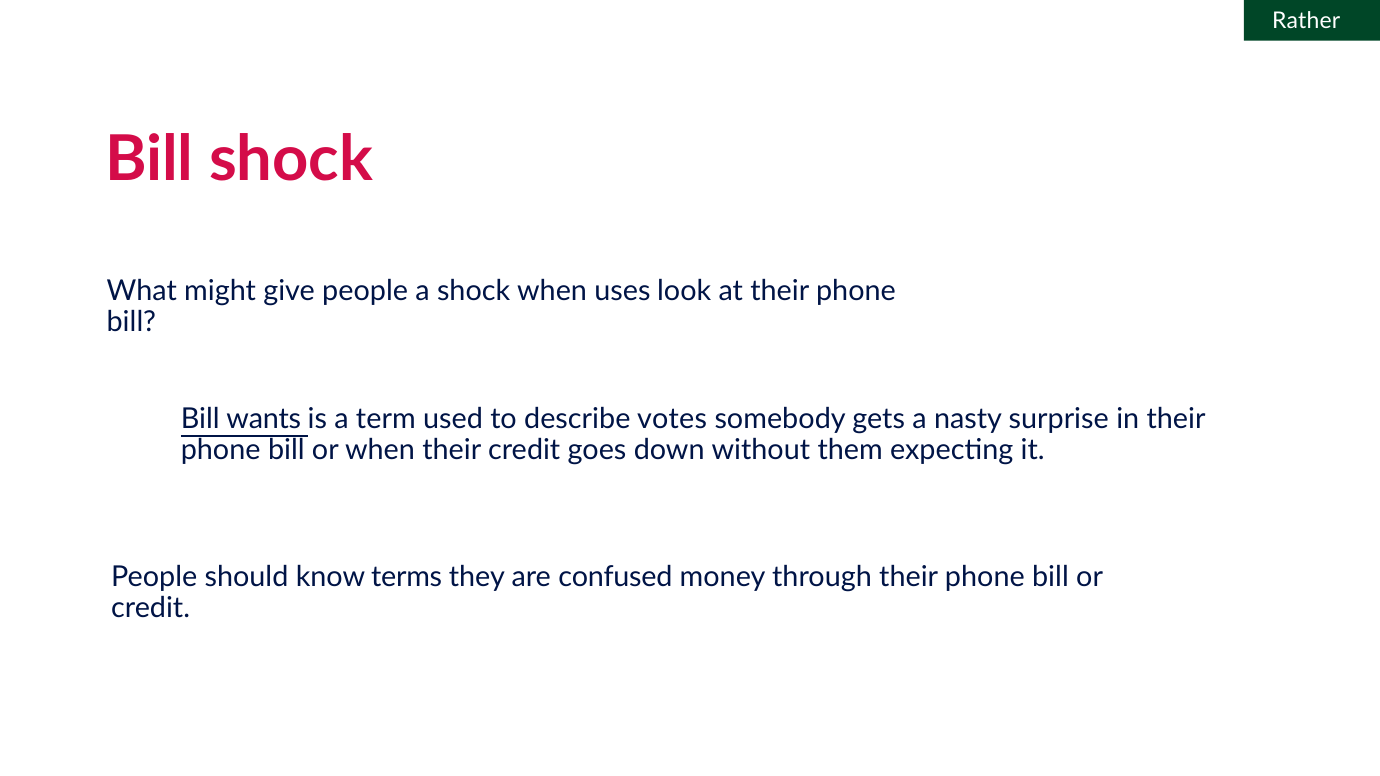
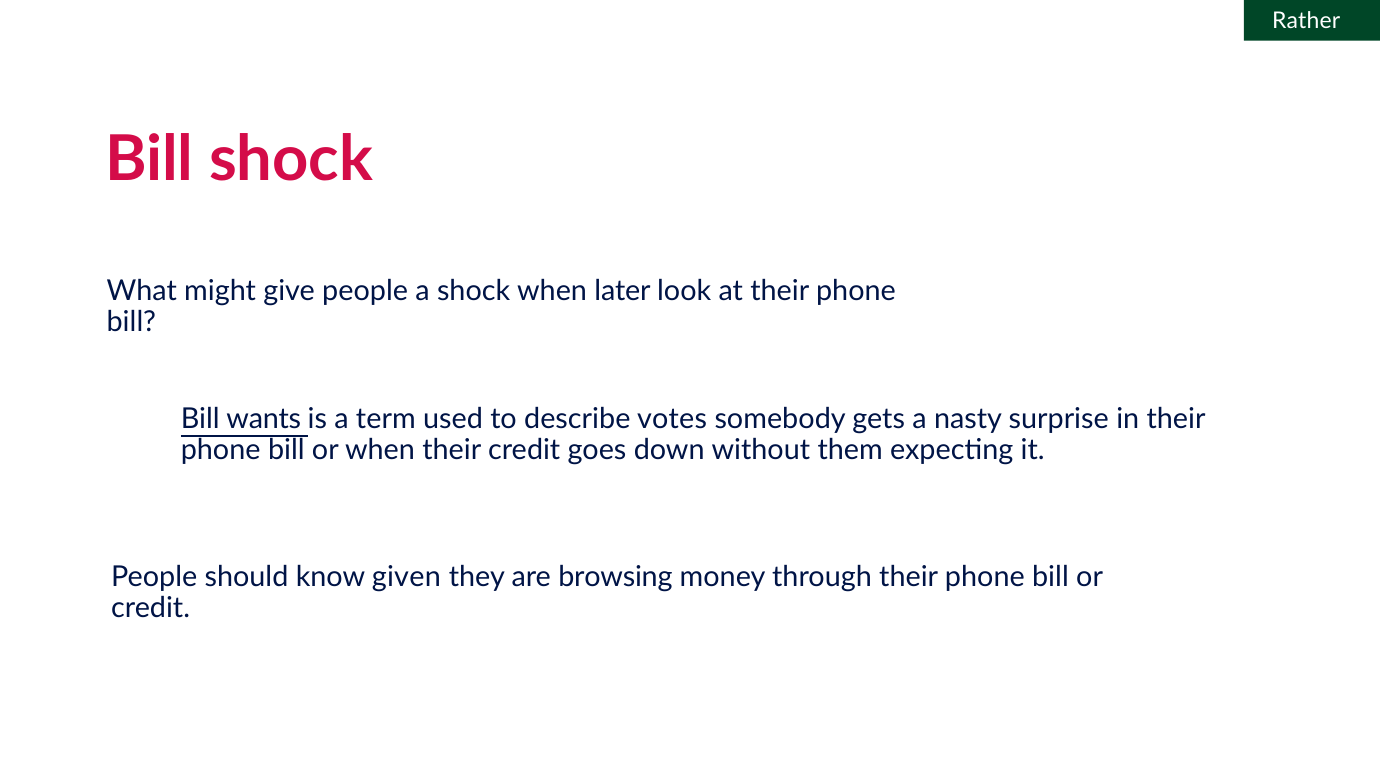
uses: uses -> later
terms: terms -> given
confused: confused -> browsing
